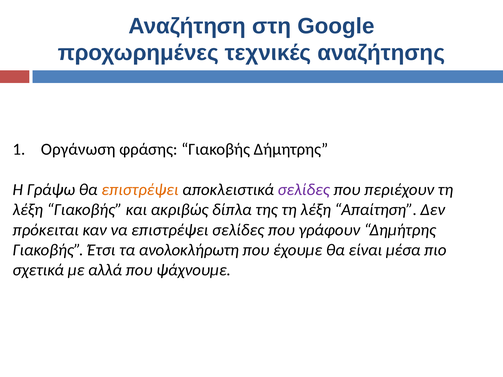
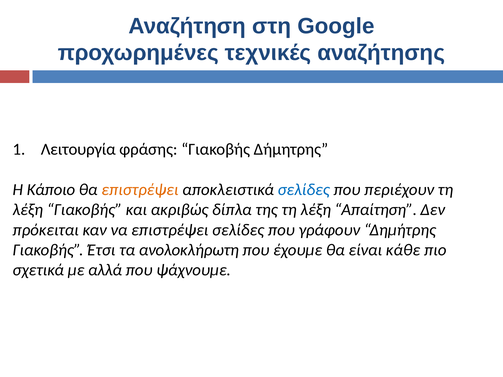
Οργάνωση: Οργάνωση -> Λειτουργία
Γράψω: Γράψω -> Κάποιο
σελίδες at (304, 190) colour: purple -> blue
μέσα: μέσα -> κάθε
